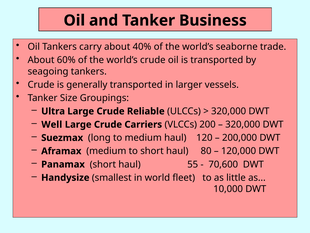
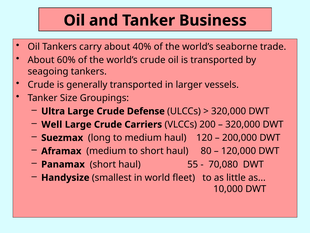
Reliable: Reliable -> Defense
70,600: 70,600 -> 70,080
